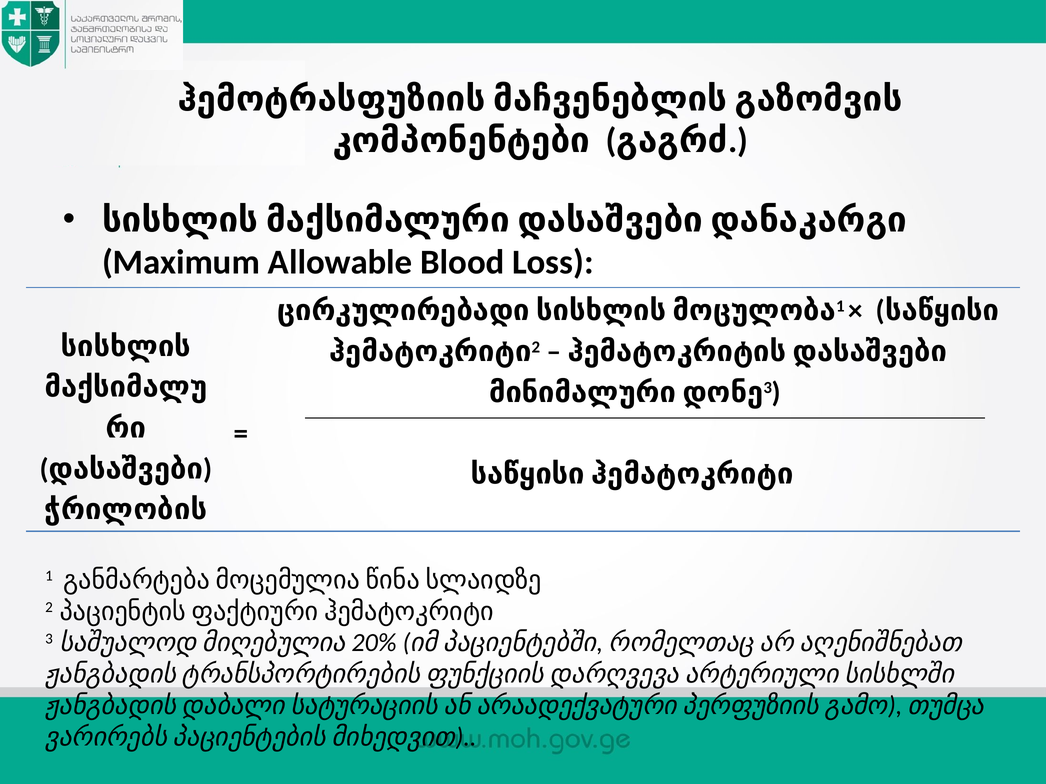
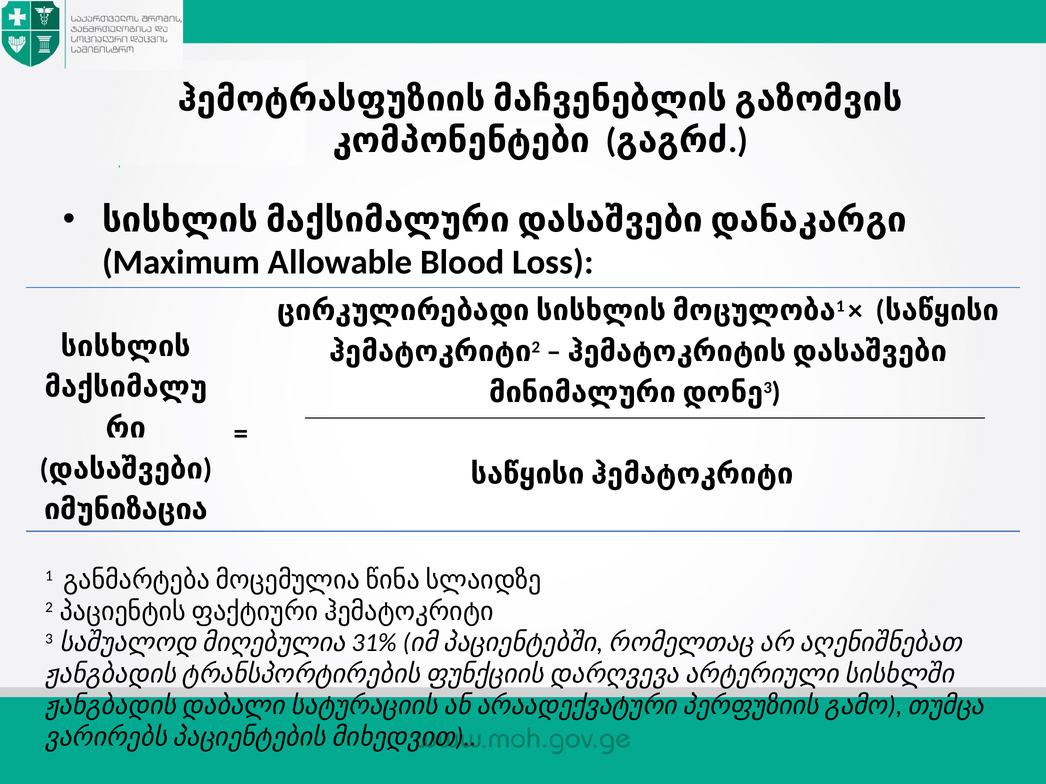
ჭრილობის: ჭრილობის -> იმუნიზაცია
20%: 20% -> 31%
